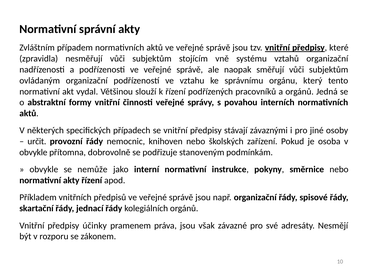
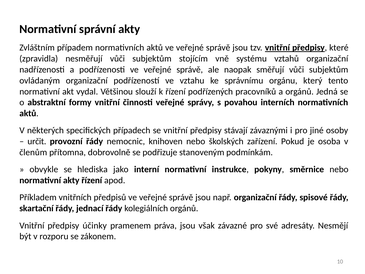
obvykle at (33, 152): obvykle -> členům
nemůže: nemůže -> hlediska
